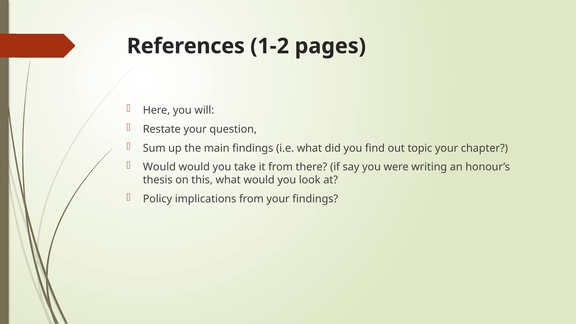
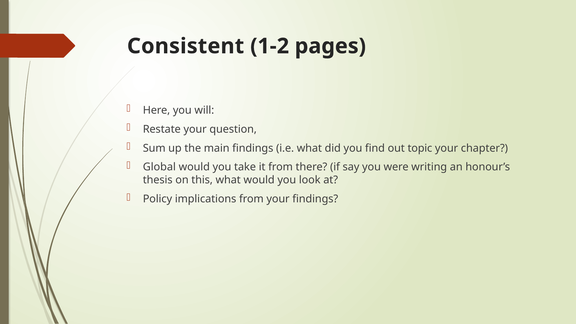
References: References -> Consistent
Would at (159, 167): Would -> Global
